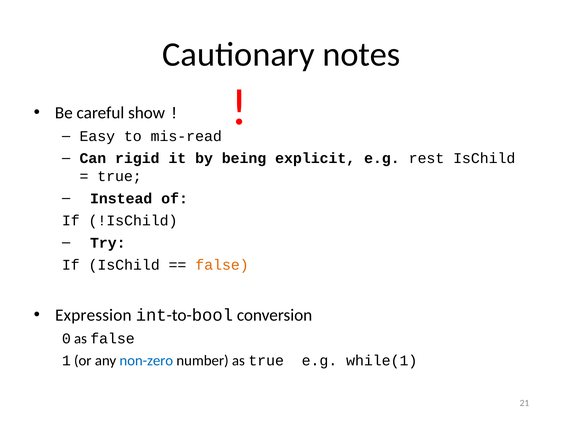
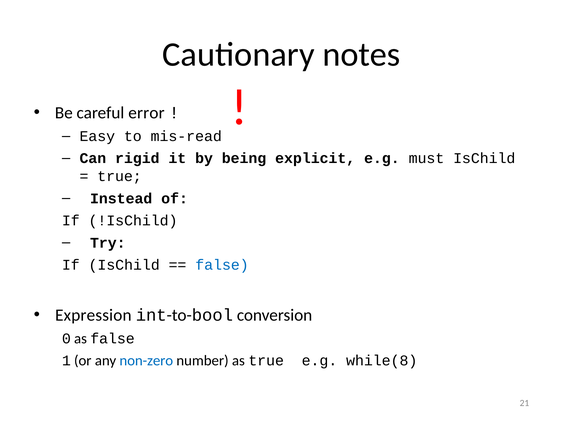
show: show -> error
rest: rest -> must
false at (222, 265) colour: orange -> blue
while(1: while(1 -> while(8
